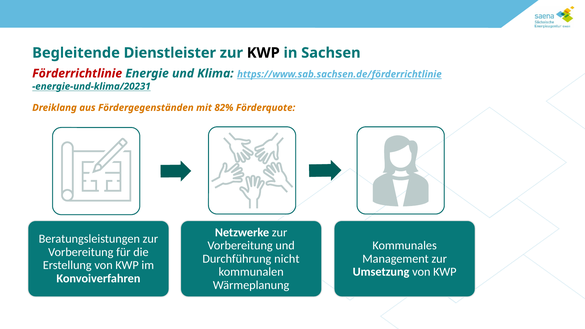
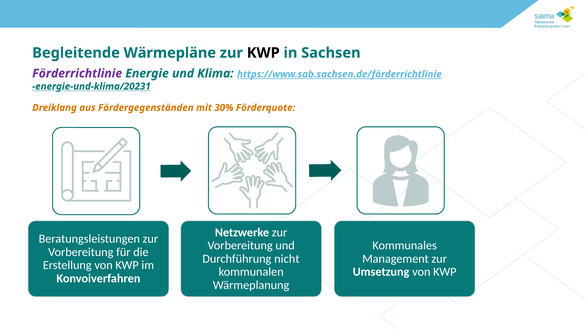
Dienstleister: Dienstleister -> Wärmepläne
Förderrichtlinie colour: red -> purple
82%: 82% -> 30%
